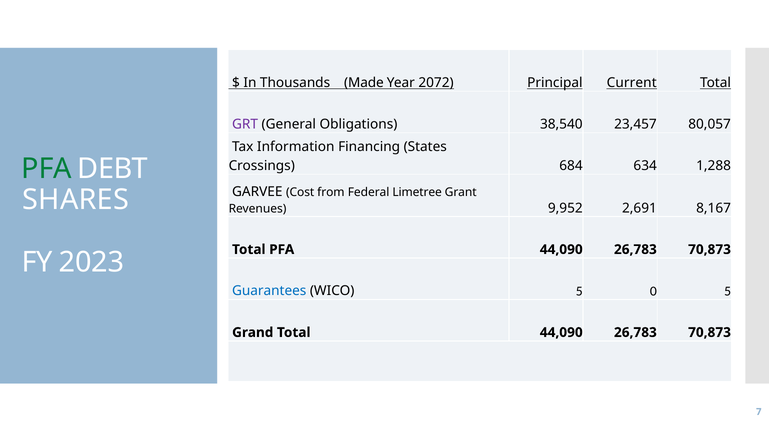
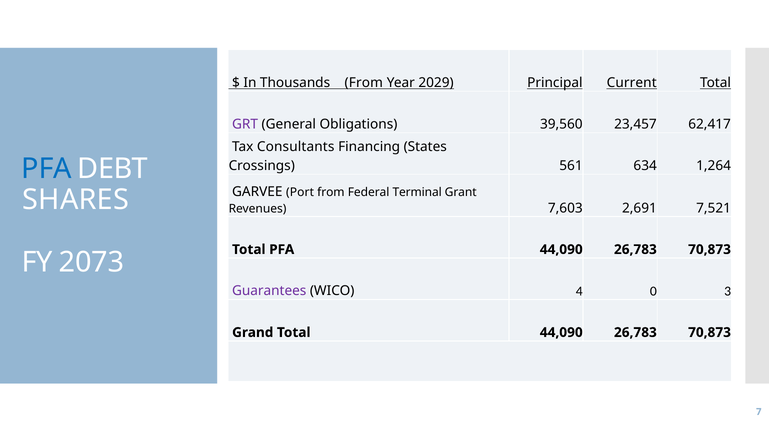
Thousands Made: Made -> From
2072: 2072 -> 2029
38,540: 38,540 -> 39,560
80,057: 80,057 -> 62,417
Information: Information -> Consultants
PFA at (47, 169) colour: green -> blue
684: 684 -> 561
1,288: 1,288 -> 1,264
Cost: Cost -> Port
Limetree: Limetree -> Terminal
9,952: 9,952 -> 7,603
8,167: 8,167 -> 7,521
2023: 2023 -> 2073
Guarantees colour: blue -> purple
WICO 5: 5 -> 4
0 5: 5 -> 3
